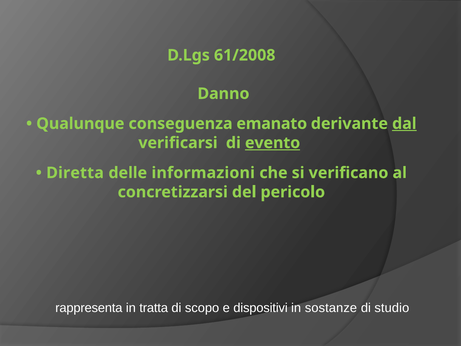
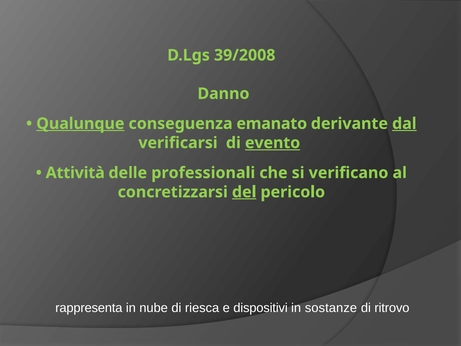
61/2008: 61/2008 -> 39/2008
Qualunque underline: none -> present
Diretta: Diretta -> Attività
informazioni: informazioni -> professionali
del underline: none -> present
tratta: tratta -> nube
scopo: scopo -> riesca
studio: studio -> ritrovo
